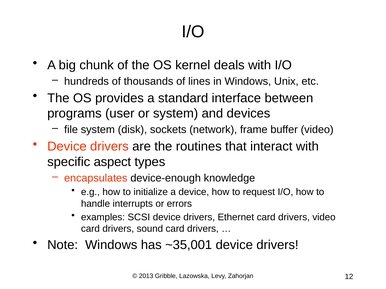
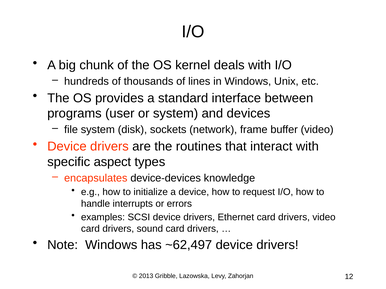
device-enough: device-enough -> device-devices
~35,001: ~35,001 -> ~62,497
